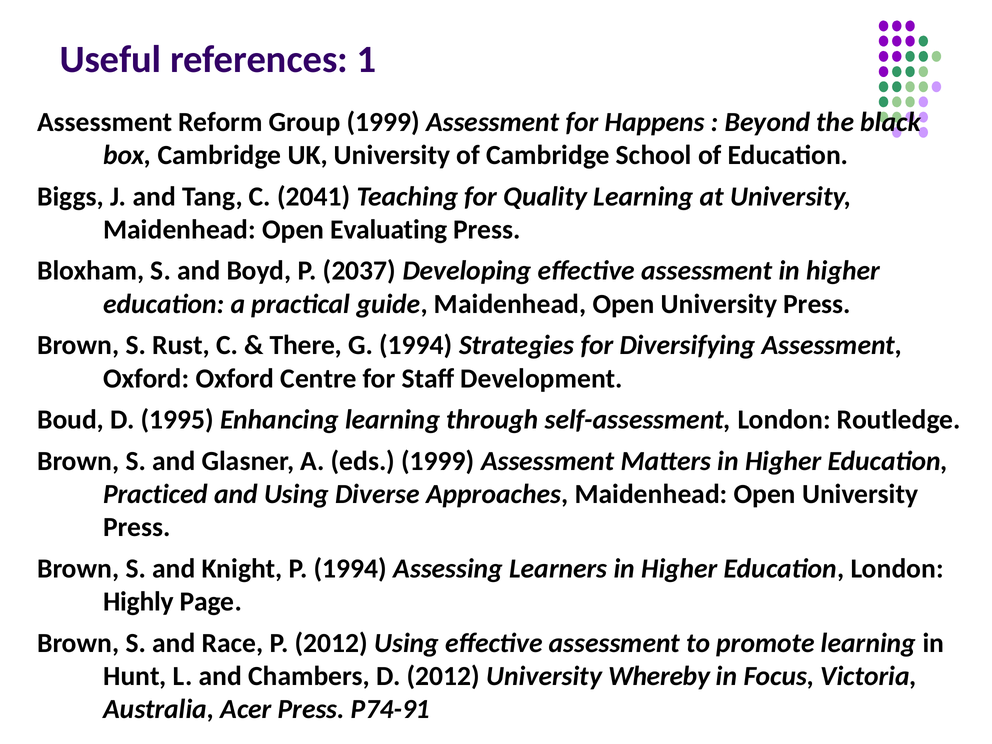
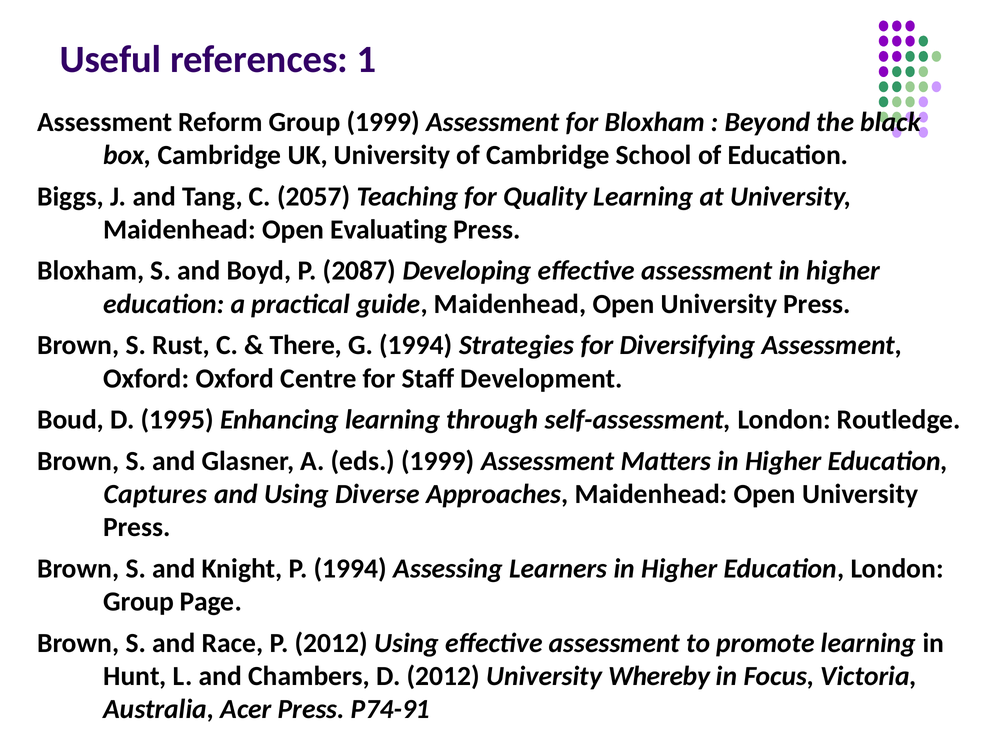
for Happens: Happens -> Bloxham
2041: 2041 -> 2057
2037: 2037 -> 2087
Practiced: Practiced -> Captures
Highly at (139, 602): Highly -> Group
